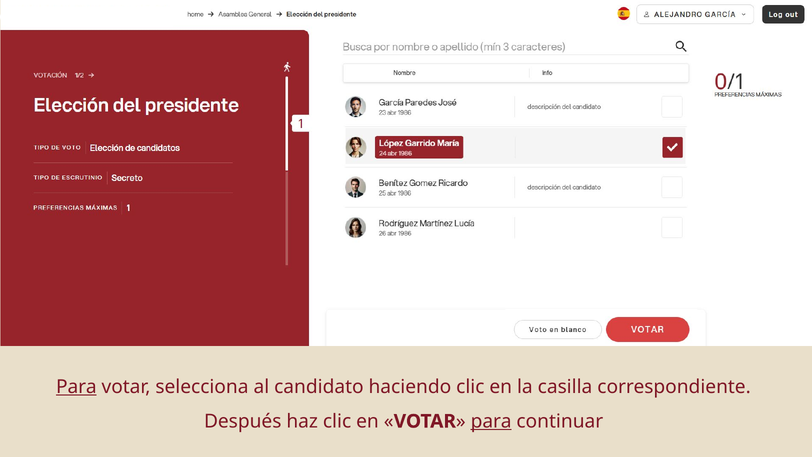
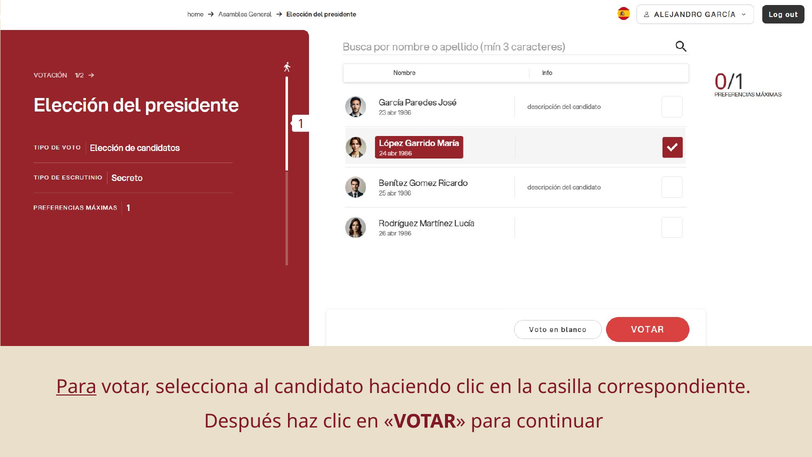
para at (491, 421) underline: present -> none
